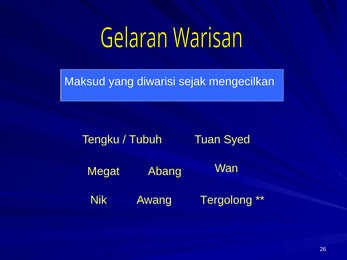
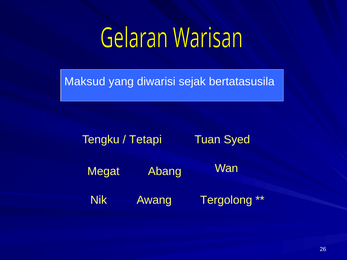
mengecilkan: mengecilkan -> bertatasusila
Tubuh: Tubuh -> Tetapi
